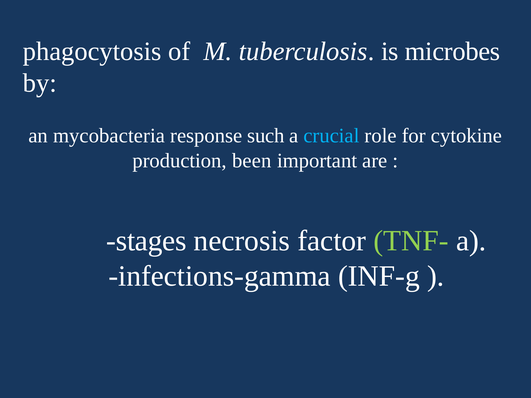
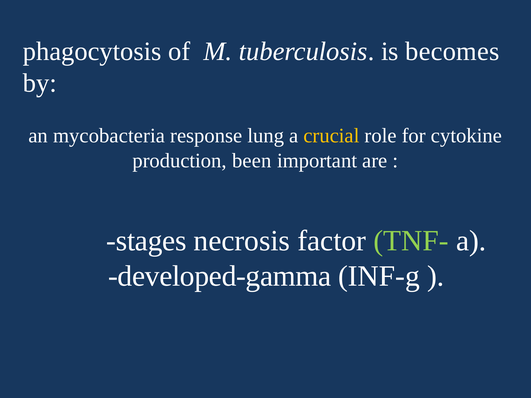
microbes: microbes -> becomes
such: such -> lung
crucial colour: light blue -> yellow
infections-gamma: infections-gamma -> developed-gamma
